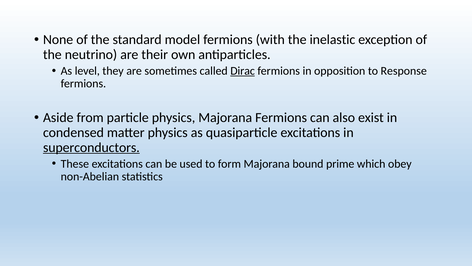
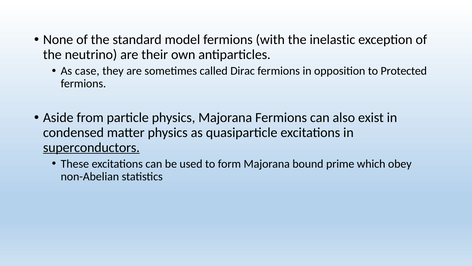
level: level -> case
Dirac underline: present -> none
Response: Response -> Protected
